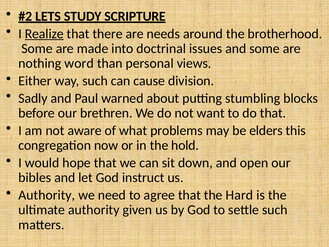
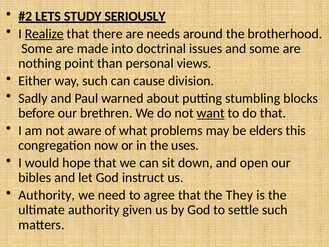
SCRIPTURE: SCRIPTURE -> SERIOUSLY
word: word -> point
want underline: none -> present
hold: hold -> uses
Hard: Hard -> They
